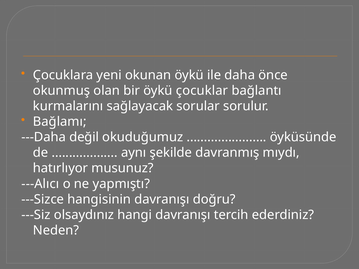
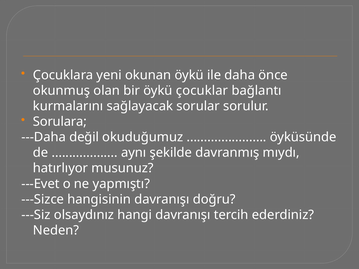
Bağlamı: Bağlamı -> Sorulara
---Alıcı: ---Alıcı -> ---Evet
